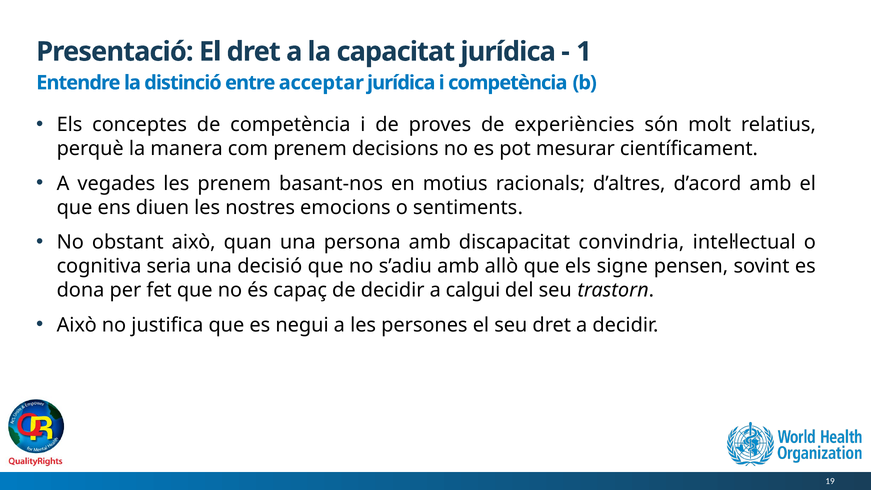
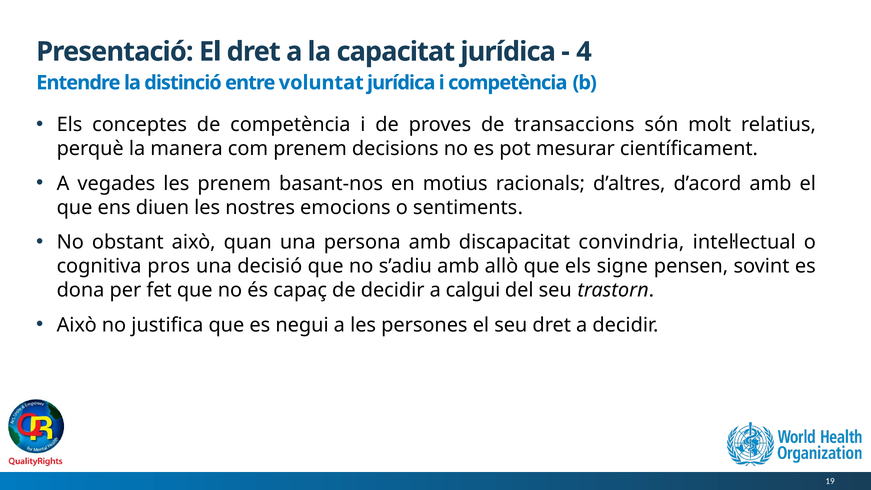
1: 1 -> 4
acceptar: acceptar -> voluntat
experiències: experiències -> transaccions
seria: seria -> pros
